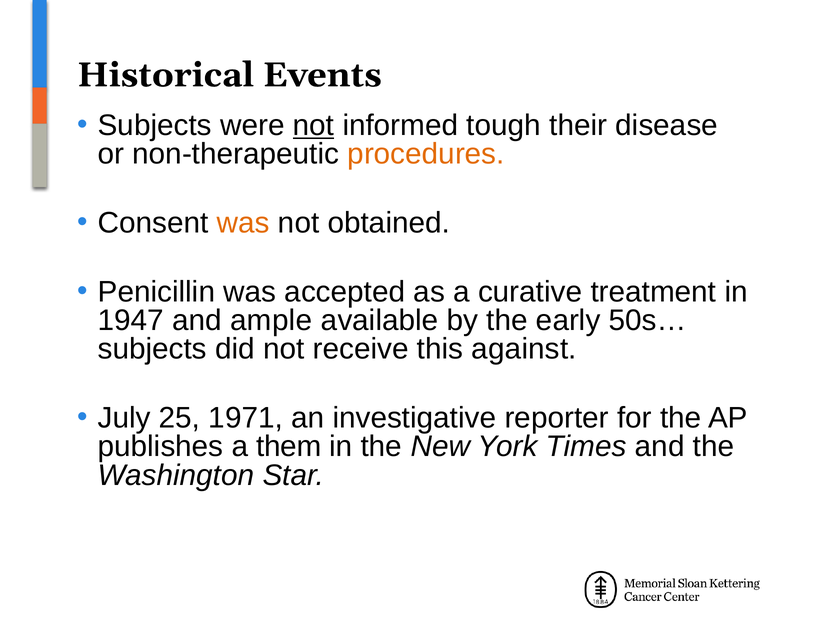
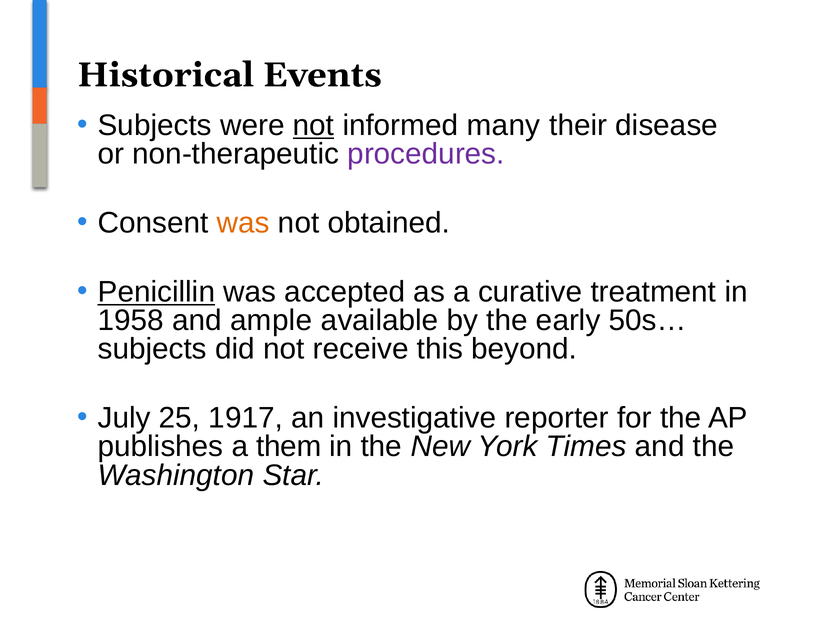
tough: tough -> many
procedures colour: orange -> purple
Penicillin underline: none -> present
1947: 1947 -> 1958
against: against -> beyond
1971: 1971 -> 1917
